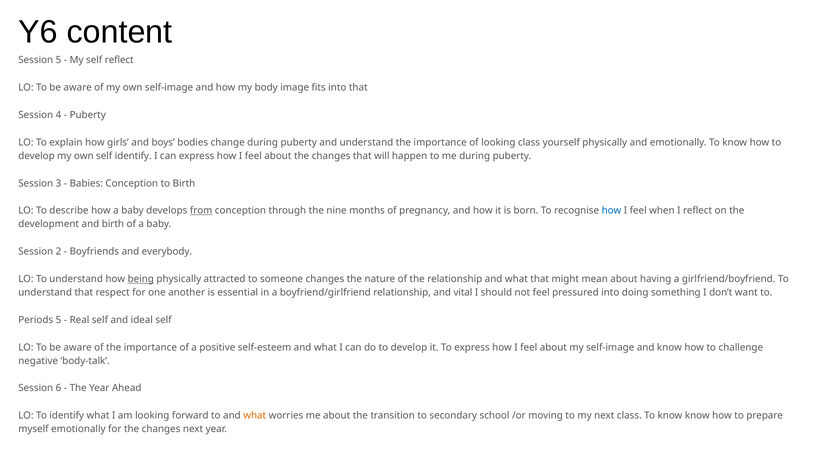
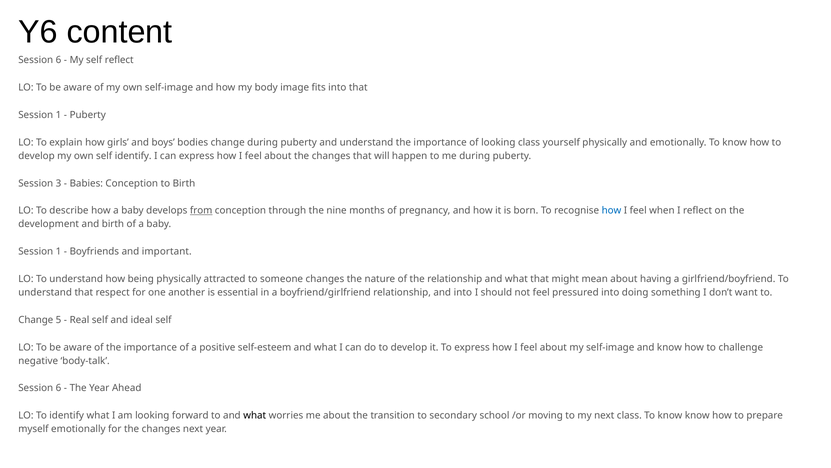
5 at (58, 60): 5 -> 6
4 at (58, 115): 4 -> 1
2 at (58, 251): 2 -> 1
everybody: everybody -> important
being underline: present -> none
and vital: vital -> into
Periods at (36, 320): Periods -> Change
what at (255, 415) colour: orange -> black
